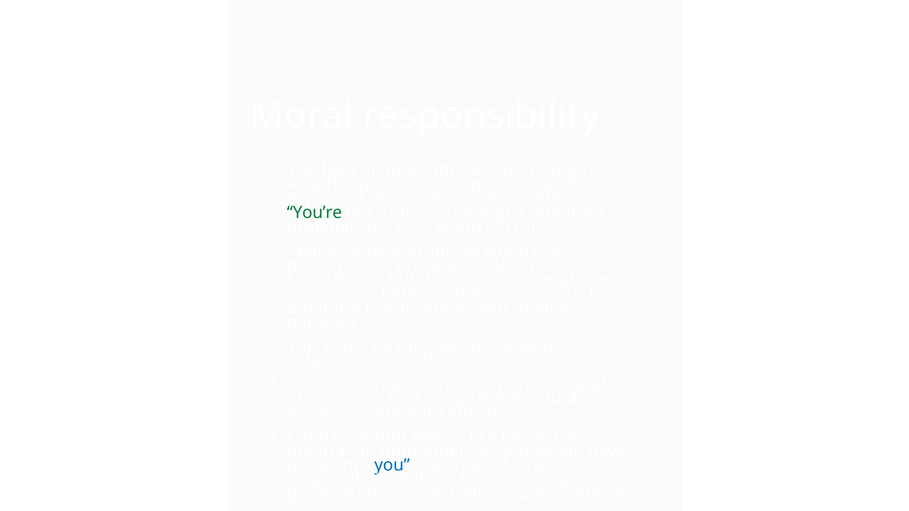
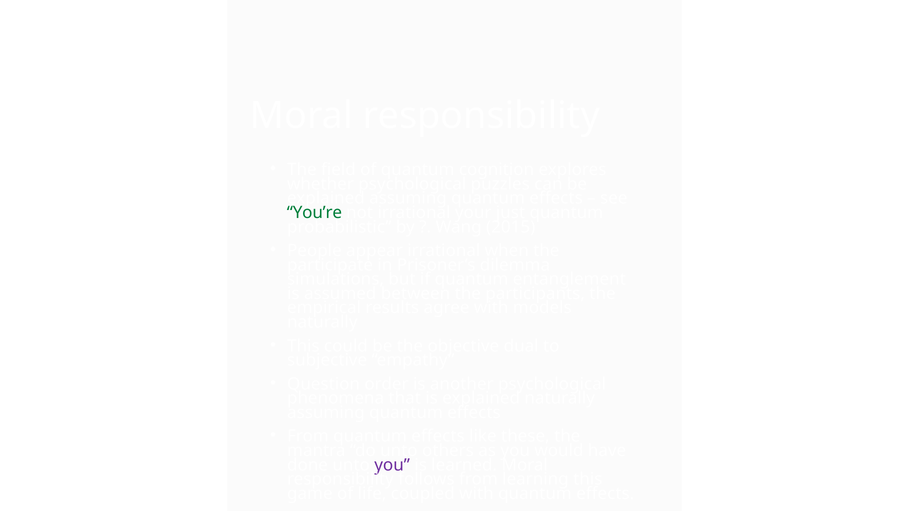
you at (392, 465) colour: blue -> purple
